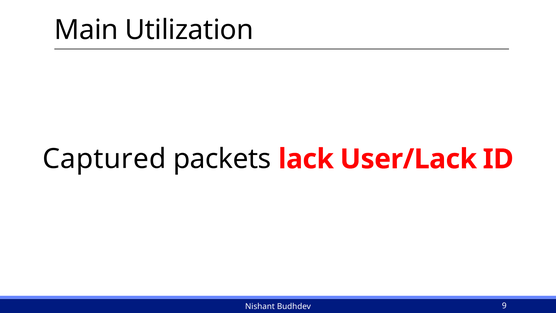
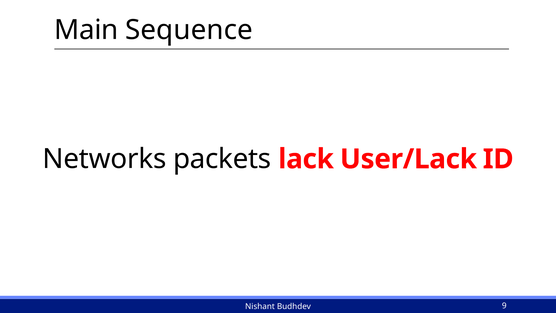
Utilization: Utilization -> Sequence
Captured: Captured -> Networks
